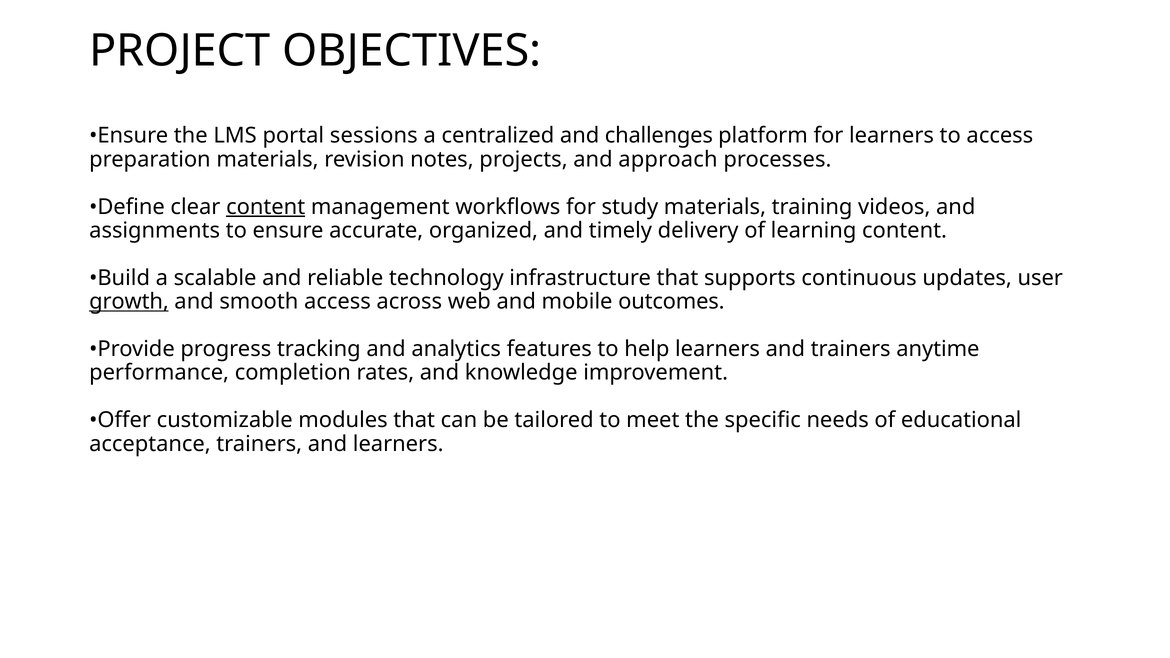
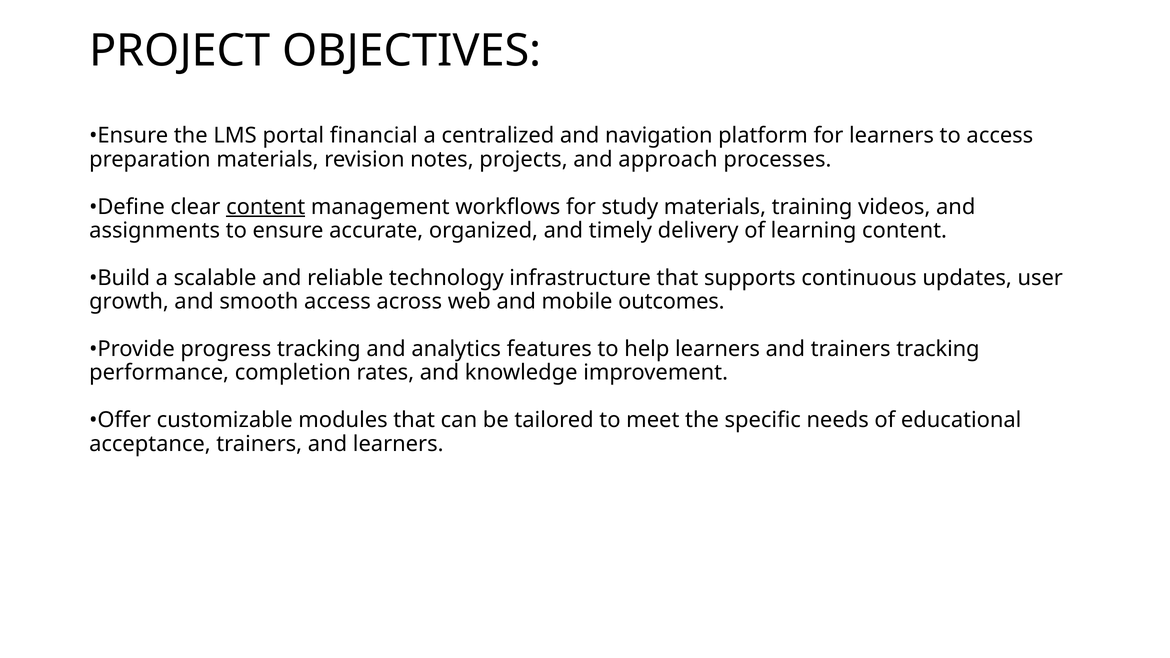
sessions: sessions -> financial
challenges: challenges -> navigation
growth underline: present -> none
trainers anytime: anytime -> tracking
